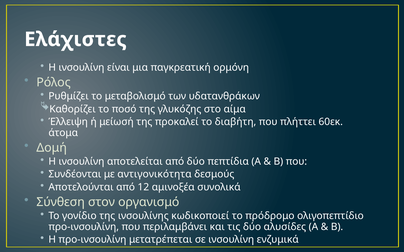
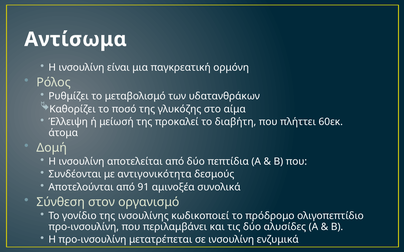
Ελάχιστες: Ελάχιστες -> Αντίσωμα
12: 12 -> 91
